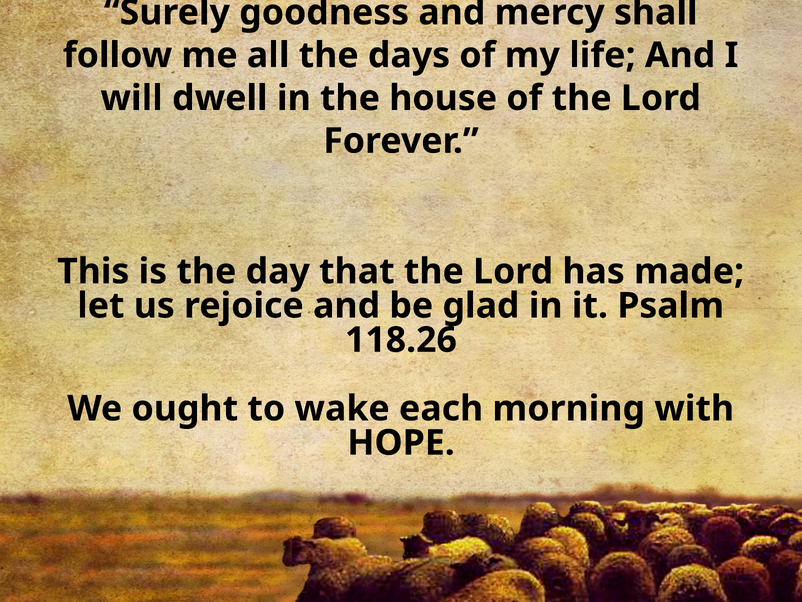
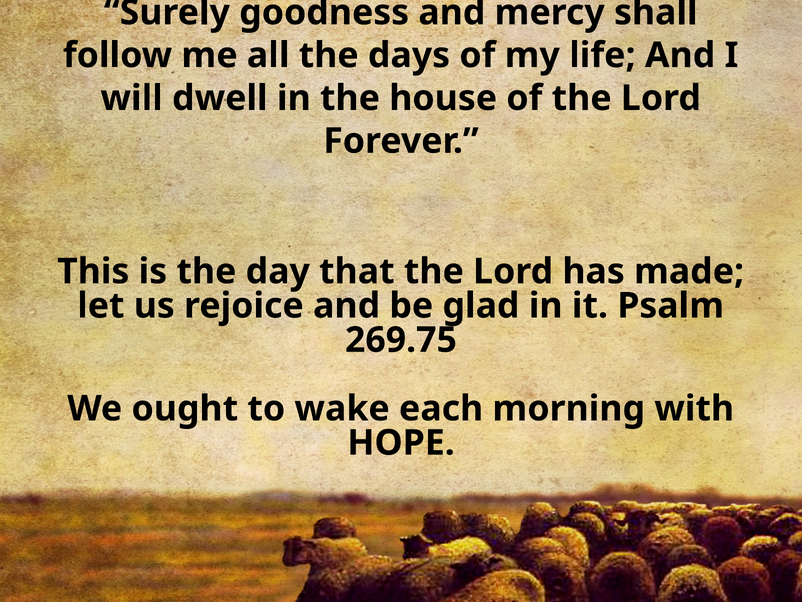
118.26: 118.26 -> 269.75
